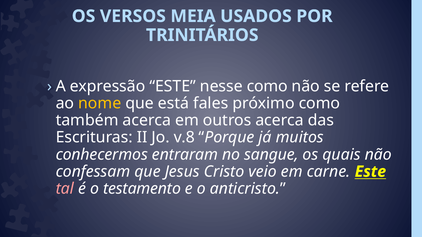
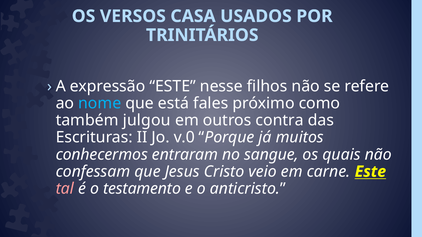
MEIA: MEIA -> CASA
nesse como: como -> filhos
nome colour: yellow -> light blue
também acerca: acerca -> julgou
outros acerca: acerca -> contra
v.8: v.8 -> v.0
